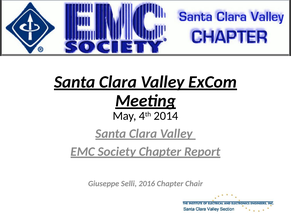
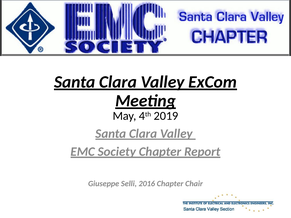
2014: 2014 -> 2019
